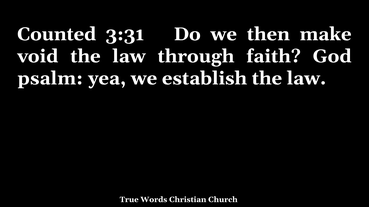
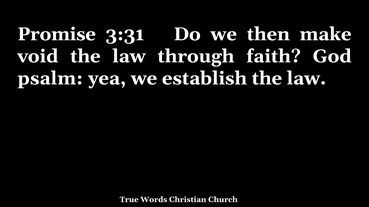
Counted: Counted -> Promise
